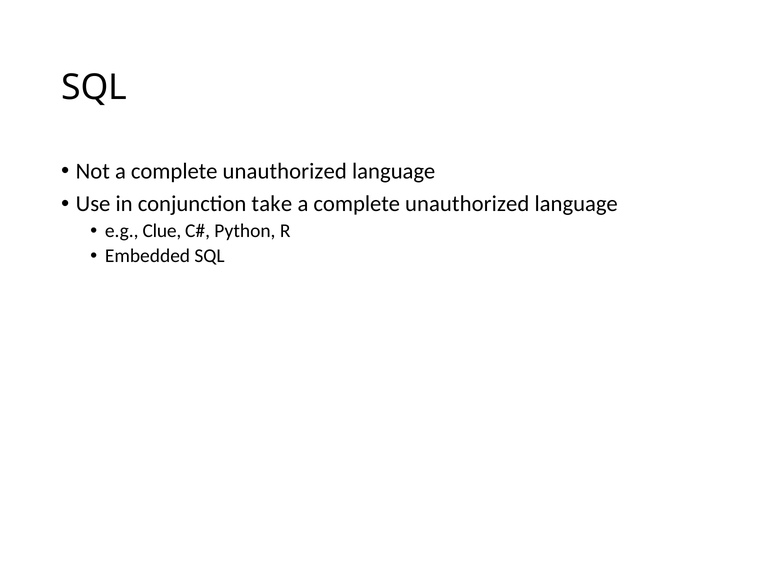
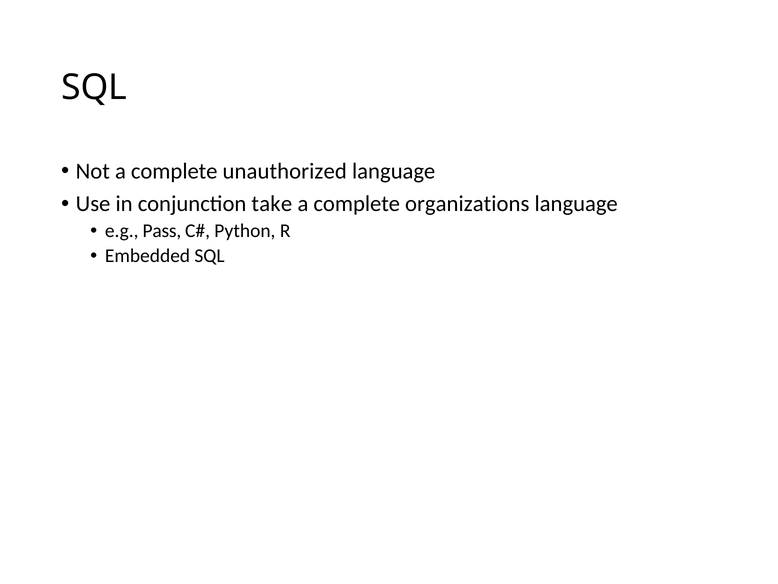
unauthorized at (467, 204): unauthorized -> organizations
Clue: Clue -> Pass
